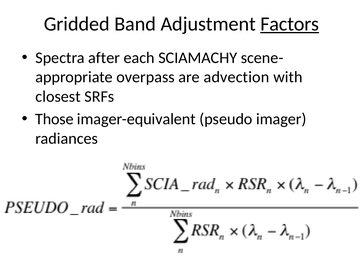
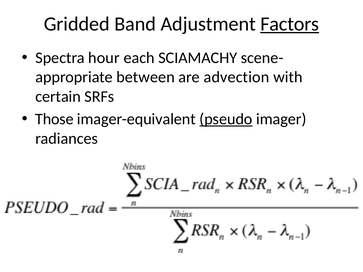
after: after -> hour
overpass: overpass -> between
closest: closest -> certain
pseudo underline: none -> present
